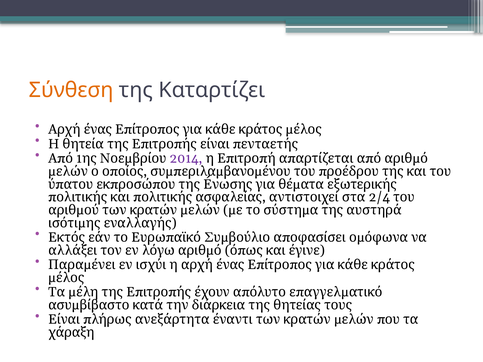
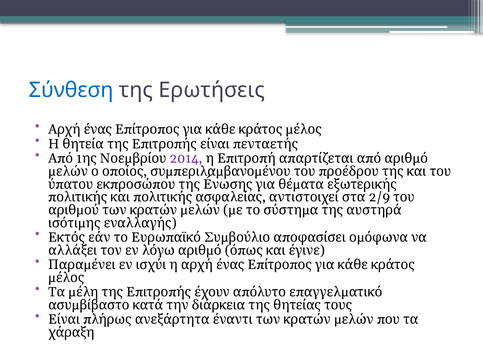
Σύνθεση colour: orange -> blue
Καταρτίζει: Καταρτίζει -> Ερωτήσεις
2/4: 2/4 -> 2/9
